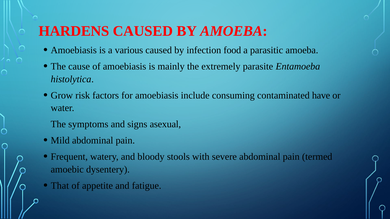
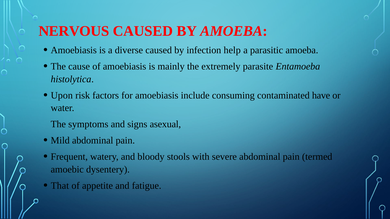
HARDENS: HARDENS -> NERVOUS
various: various -> diverse
food: food -> help
Grow: Grow -> Upon
